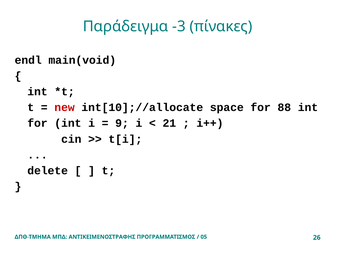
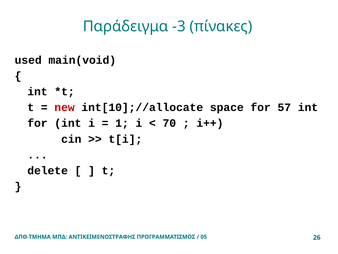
endl: endl -> used
88: 88 -> 57
9: 9 -> 1
21: 21 -> 70
